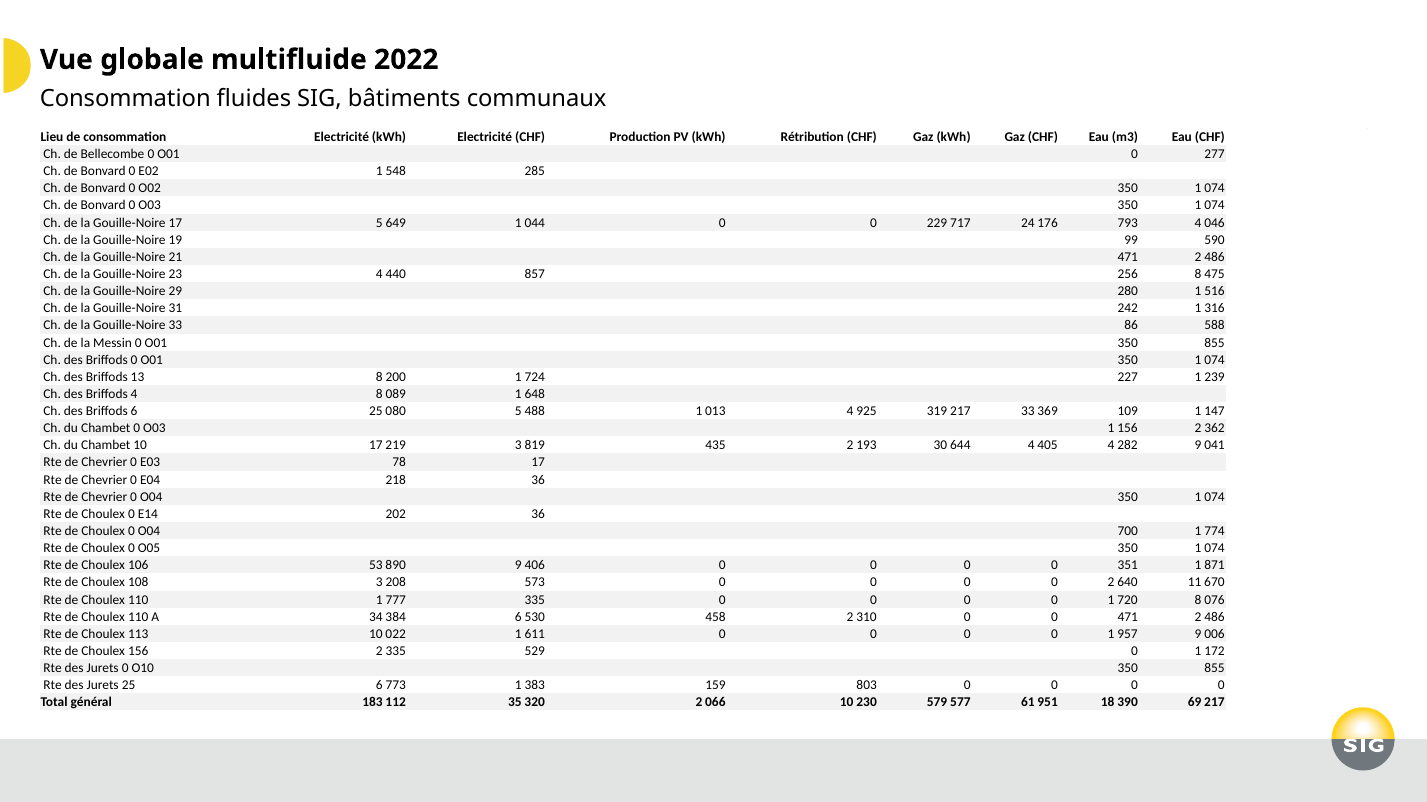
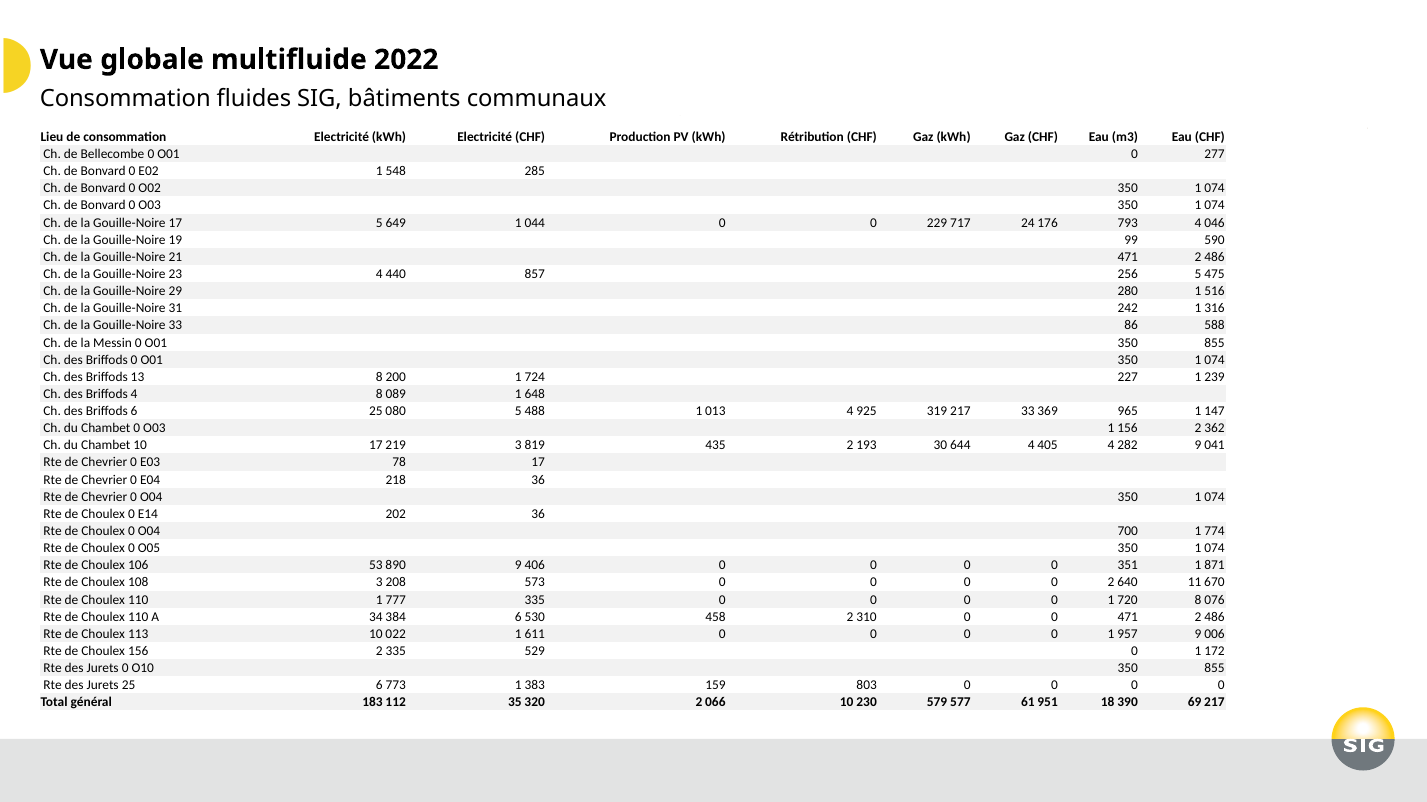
256 8: 8 -> 5
109: 109 -> 965
